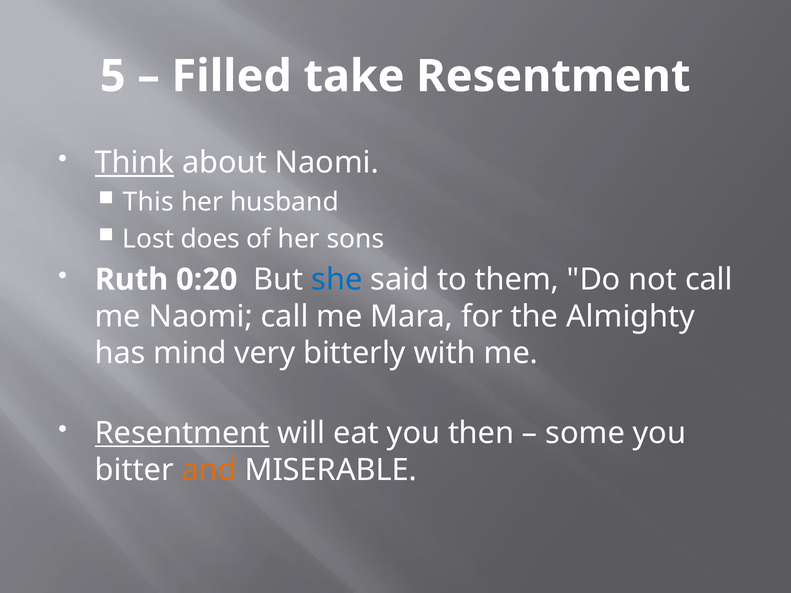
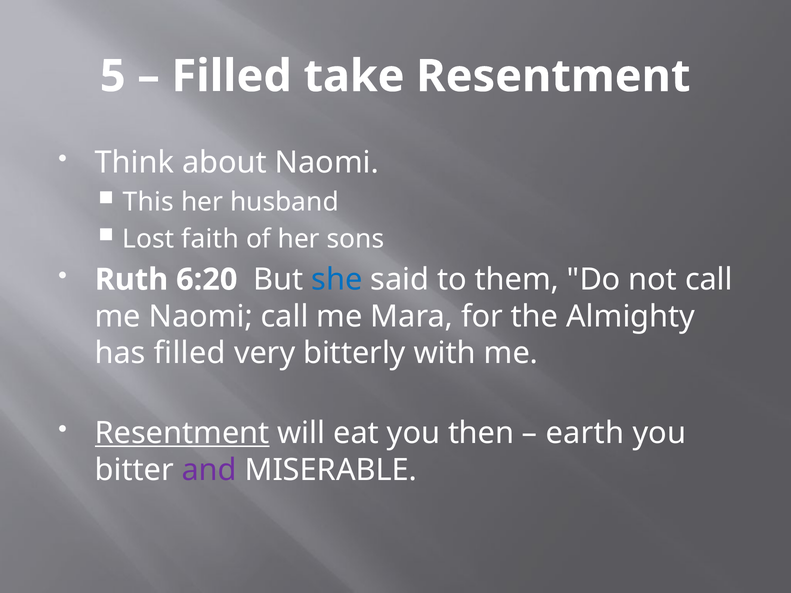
Think underline: present -> none
does: does -> faith
0:20: 0:20 -> 6:20
has mind: mind -> filled
some: some -> earth
and colour: orange -> purple
